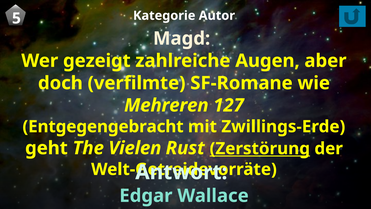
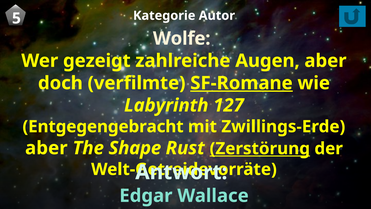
Magd: Magd -> Wolfe
SF-Romane underline: none -> present
Mehreren: Mehreren -> Labyrinth
geht at (46, 148): geht -> aber
Vielen: Vielen -> Shape
